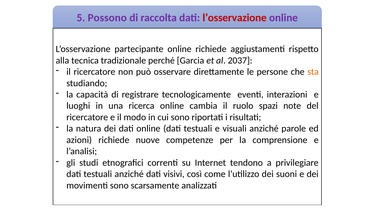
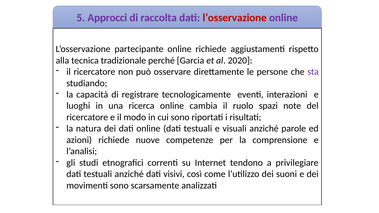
Possono: Possono -> Approcci
2037: 2037 -> 2020
sta colour: orange -> purple
